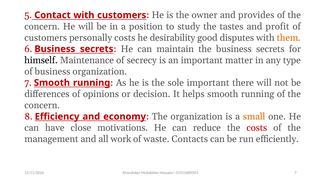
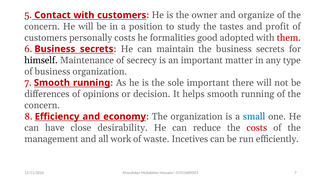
provides: provides -> organize
desirability: desirability -> formalities
disputes: disputes -> adopted
them colour: orange -> red
small colour: orange -> blue
motivations: motivations -> desirability
Contacts: Contacts -> Incetives
